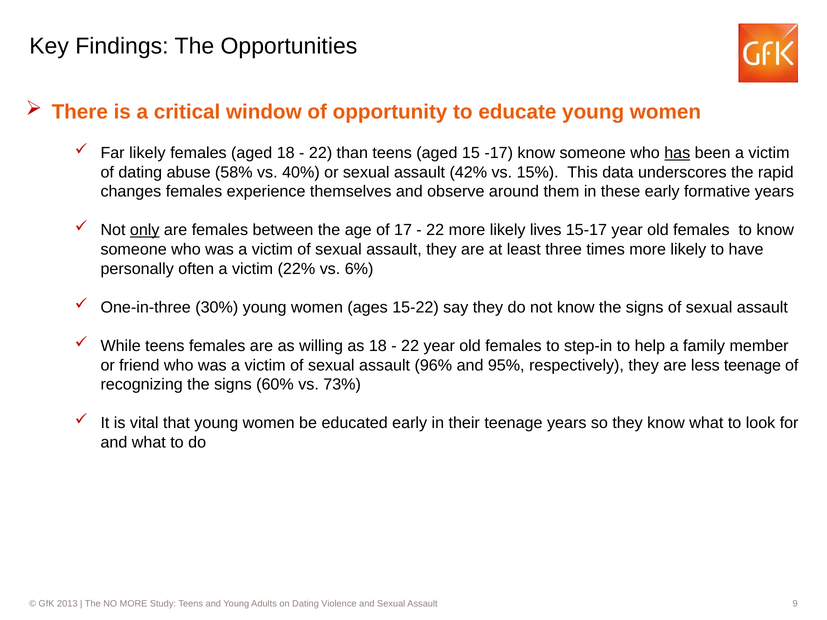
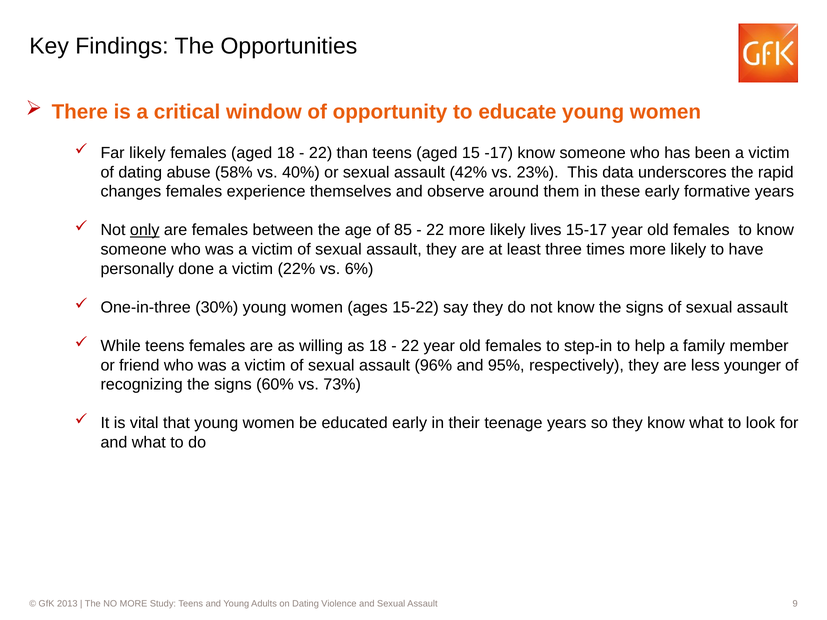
has underline: present -> none
15%: 15% -> 23%
17: 17 -> 85
often: often -> done
less teenage: teenage -> younger
